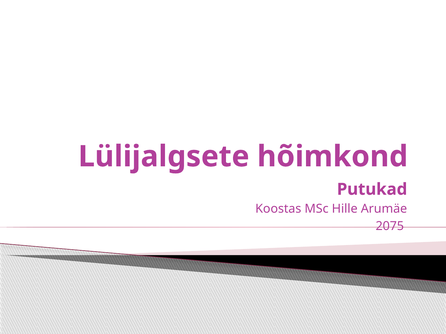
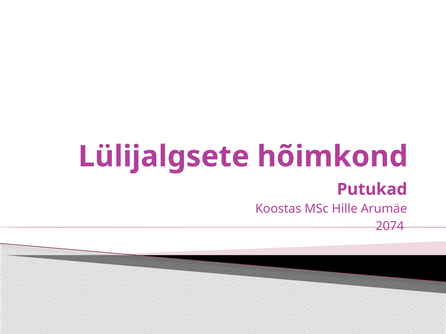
2075: 2075 -> 2074
